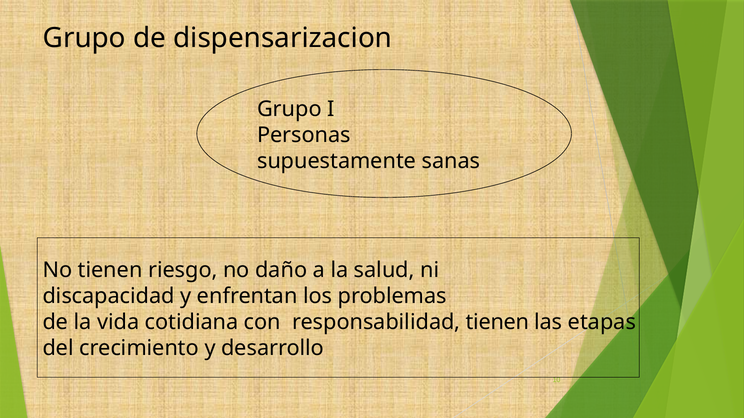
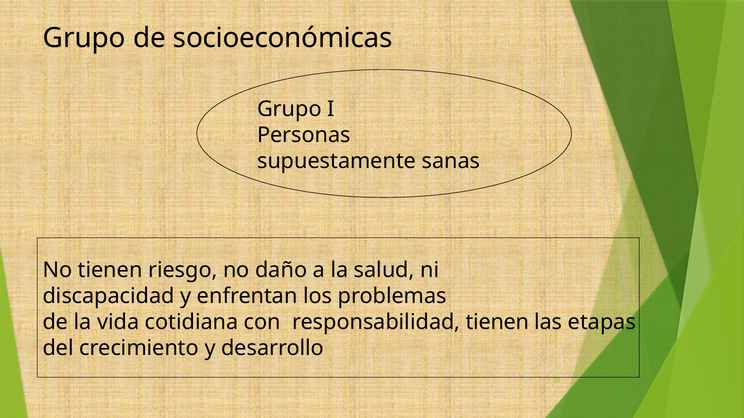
dispensarizacion: dispensarizacion -> socioeconómicas
